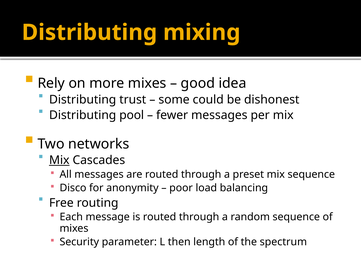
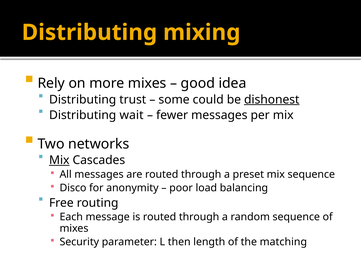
dishonest underline: none -> present
pool: pool -> wait
spectrum: spectrum -> matching
